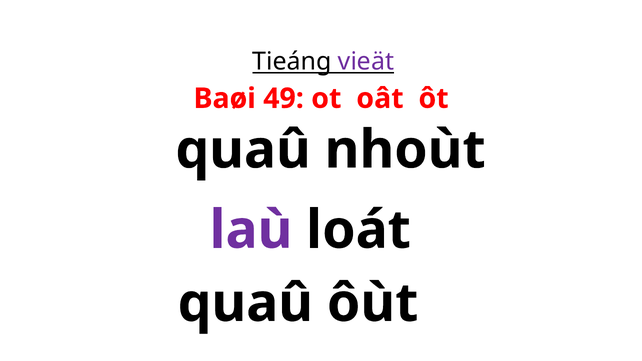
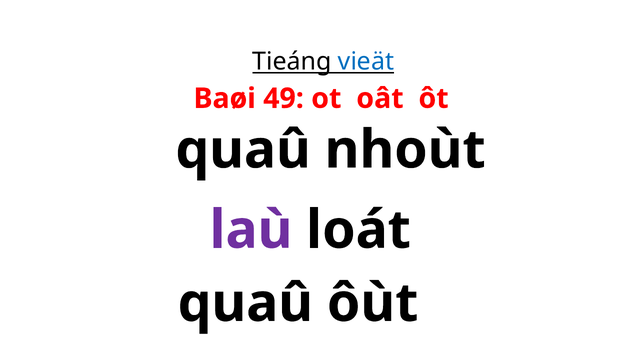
vieät colour: purple -> blue
